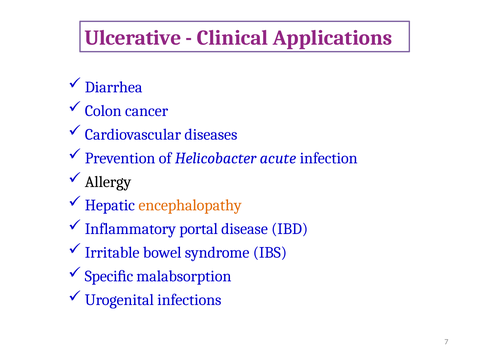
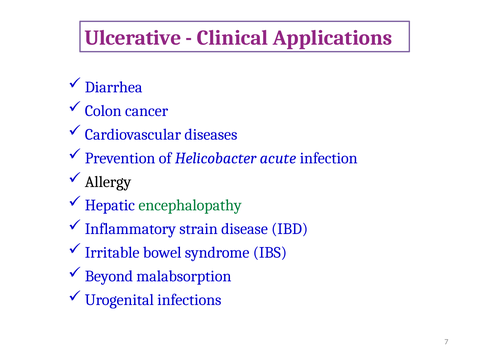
encephalopathy colour: orange -> green
portal: portal -> strain
Speciﬁc: Speciﬁc -> Beyond
